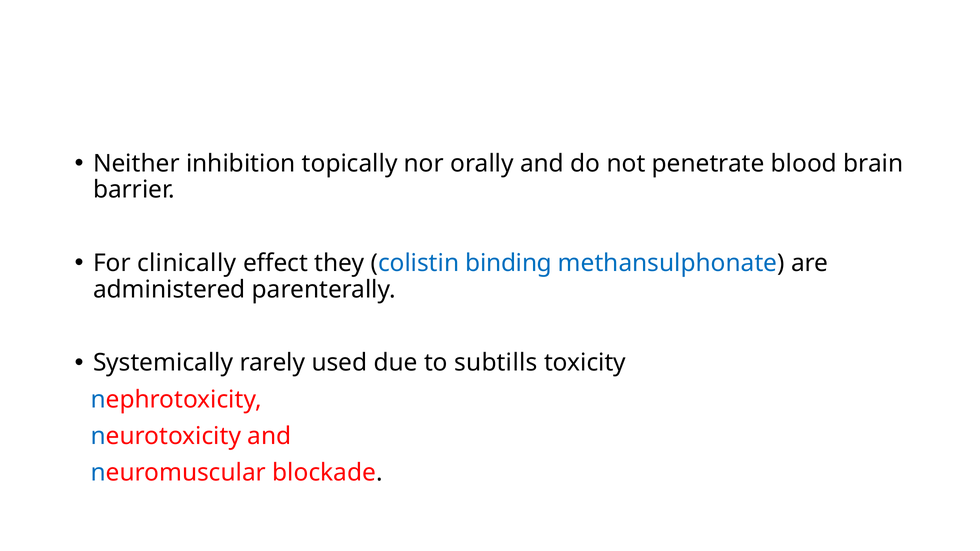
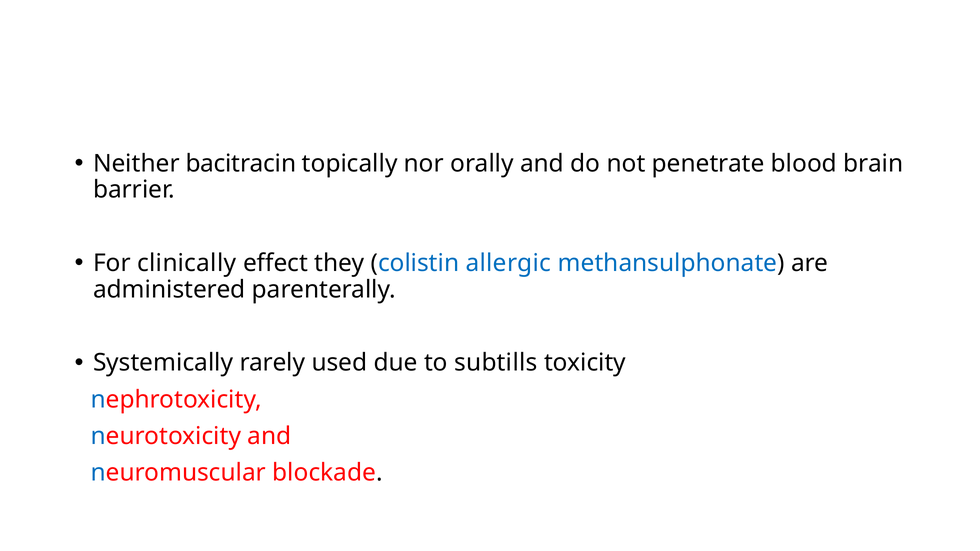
inhibition: inhibition -> bacitracin
binding: binding -> allergic
